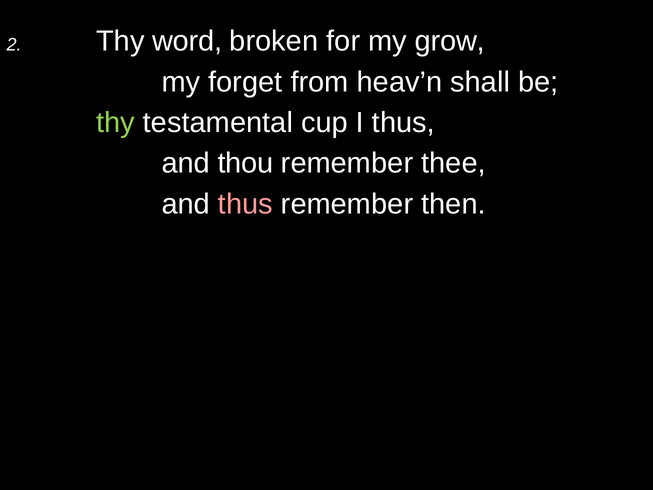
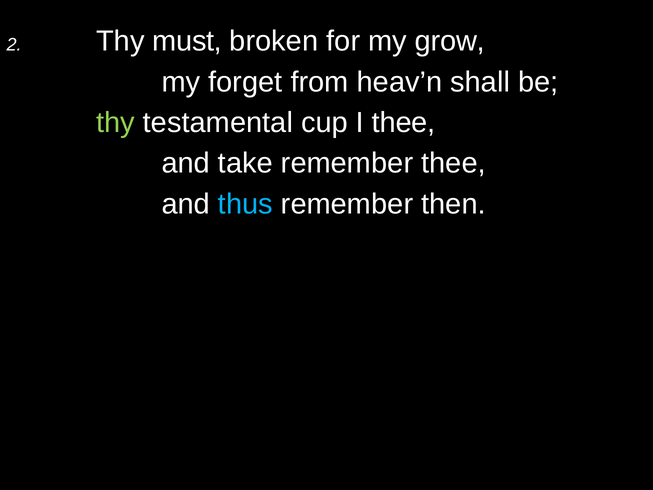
word: word -> must
I thus: thus -> thee
thou: thou -> take
thus at (245, 204) colour: pink -> light blue
